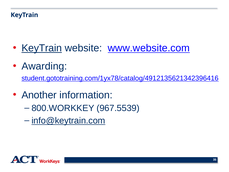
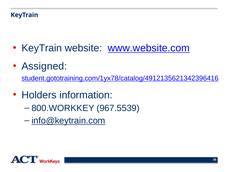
KeyTrain at (42, 48) underline: present -> none
Awarding: Awarding -> Assigned
Another: Another -> Holders
